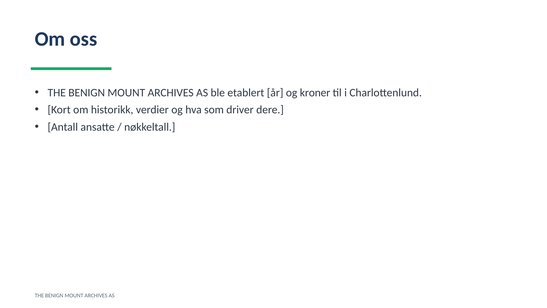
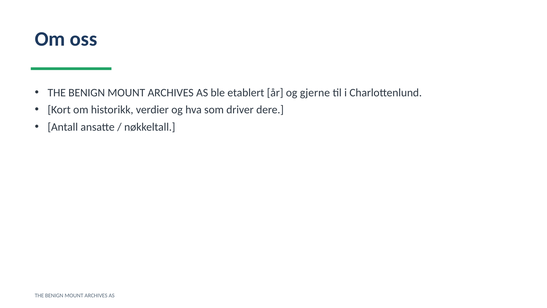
kroner: kroner -> gjerne
